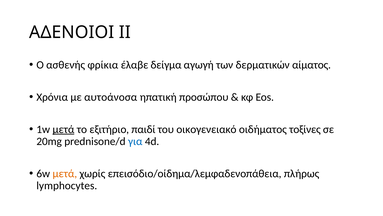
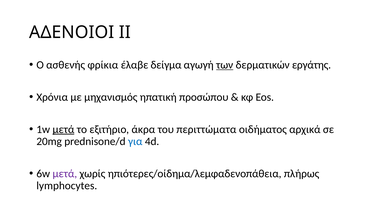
των underline: none -> present
αίματος: αίματος -> εργάτης
αυτοάνοσα: αυτοάνοσα -> μηχανισμός
παιδί: παιδί -> άκρα
οικογενειακό: οικογενειακό -> περιττώματα
τοξίνες: τοξίνες -> αρχικά
μετά at (65, 173) colour: orange -> purple
επεισόδιο/οίδημα/λεμφαδενοπάθεια: επεισόδιο/οίδημα/λεμφαδενοπάθεια -> ηπιότερες/οίδημα/λεμφαδενοπάθεια
